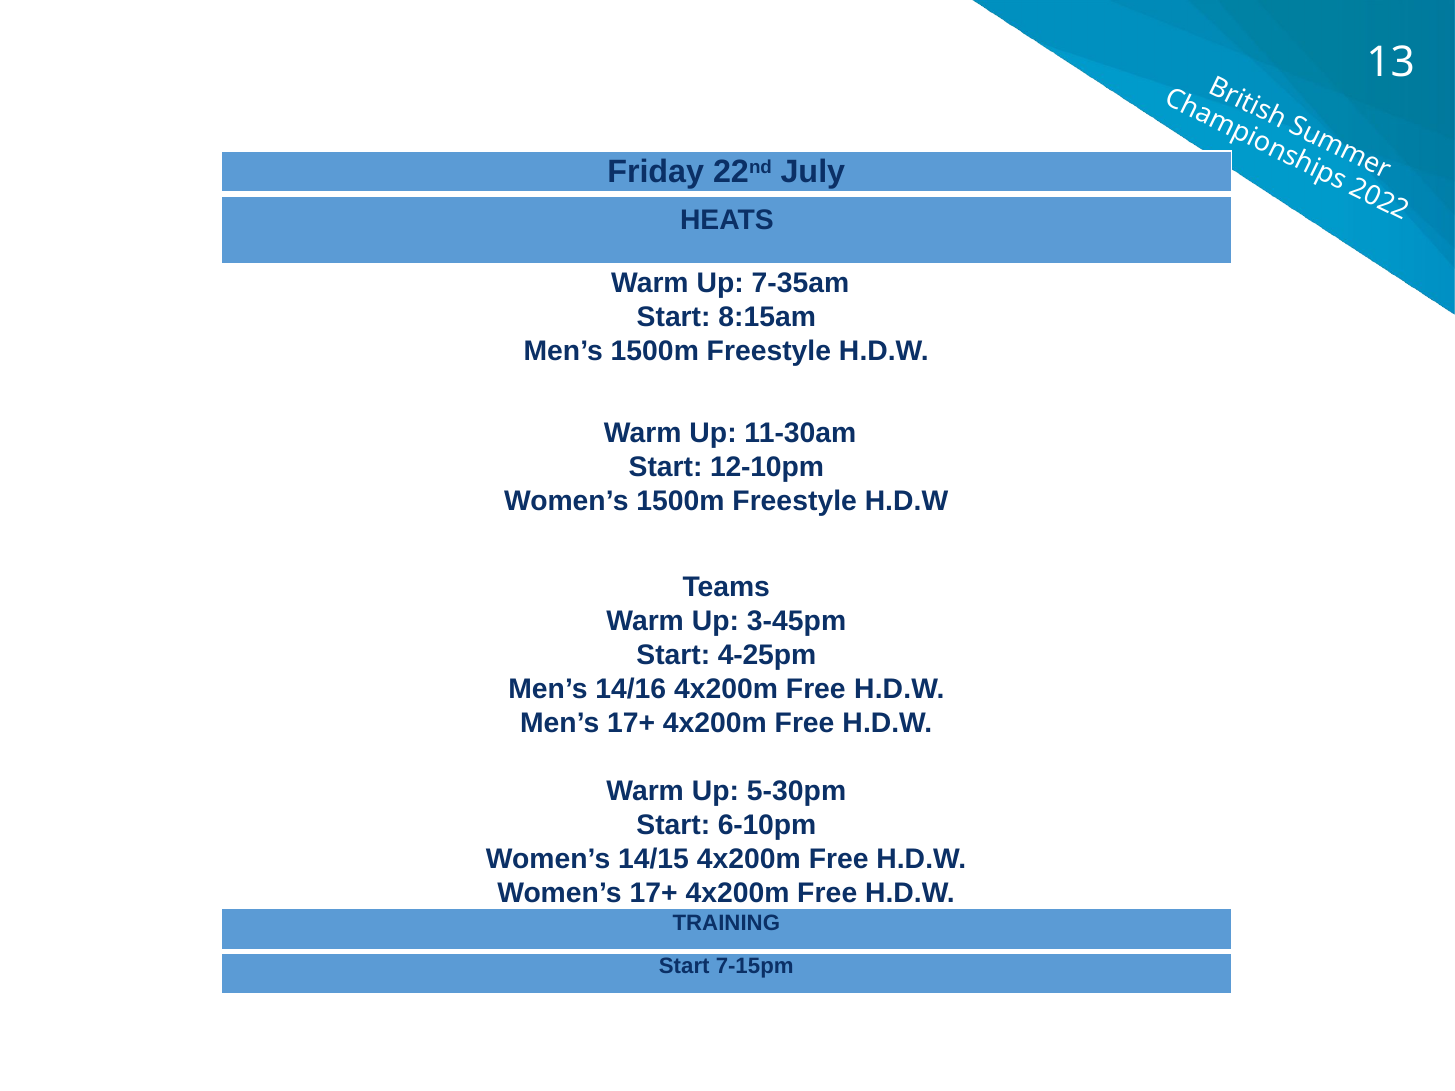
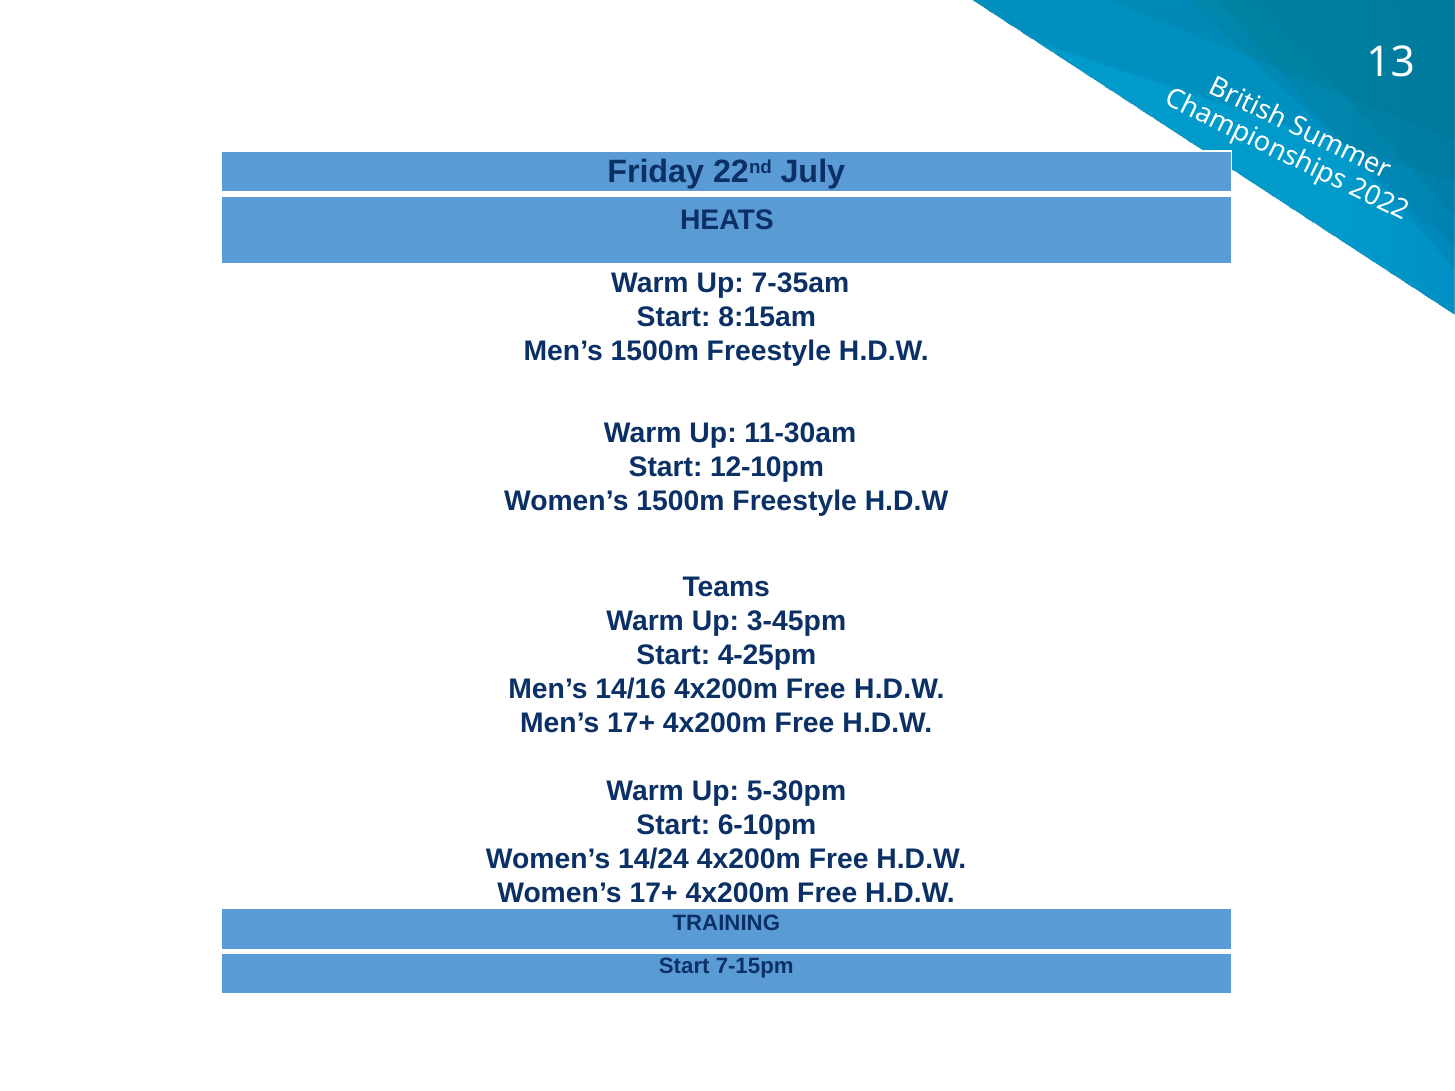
14/15: 14/15 -> 14/24
